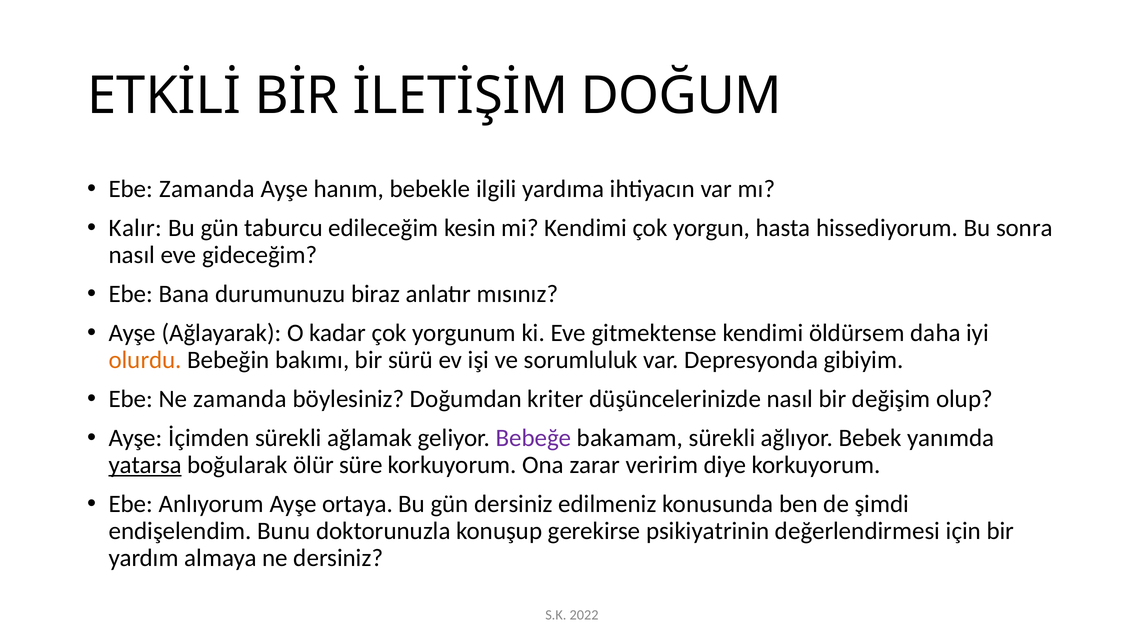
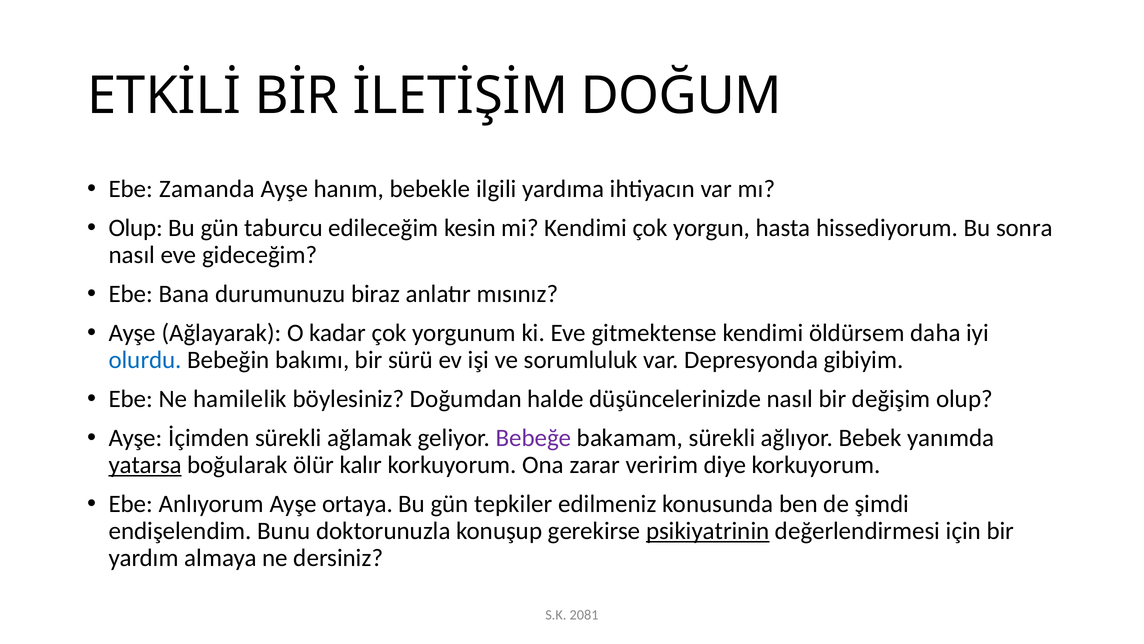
Kalır at (135, 228): Kalır -> Olup
olurdu colour: orange -> blue
Ne zamanda: zamanda -> hamilelik
kriter: kriter -> halde
süre: süre -> kalır
gün dersiniz: dersiniz -> tepkiler
psikiyatrinin underline: none -> present
2022: 2022 -> 2081
